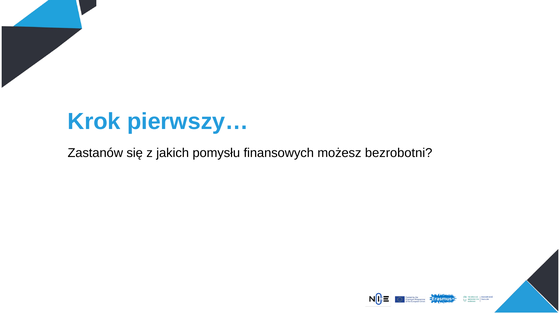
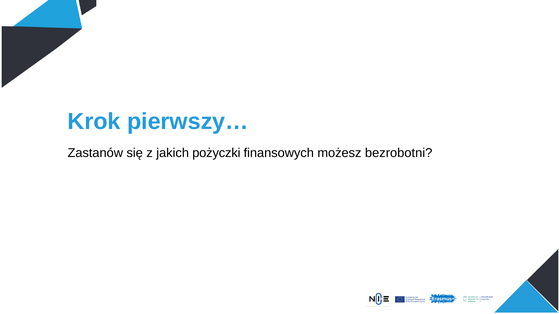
pomysłu: pomysłu -> pożyczki
